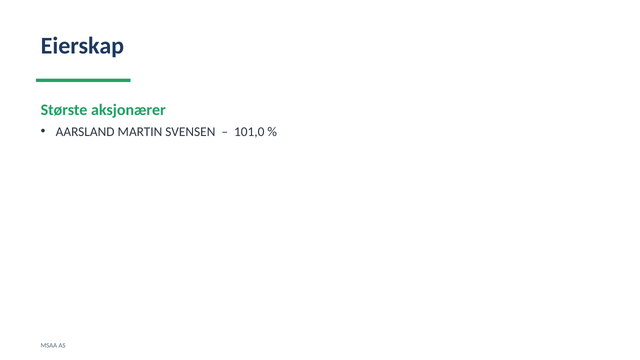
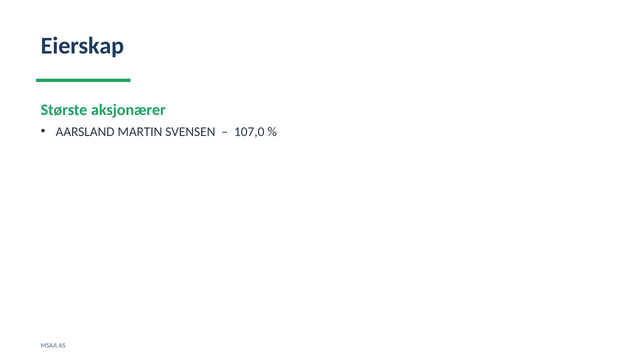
101,0: 101,0 -> 107,0
